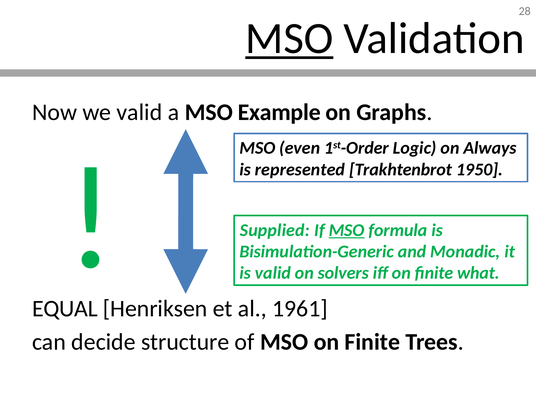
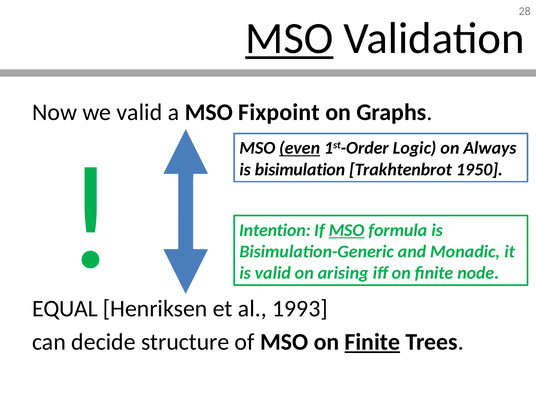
Example: Example -> Fixpoint
even underline: none -> present
represented: represented -> bisimulation
Supplied: Supplied -> Intention
solvers: solvers -> arising
what: what -> node
1961: 1961 -> 1993
Finite at (372, 342) underline: none -> present
